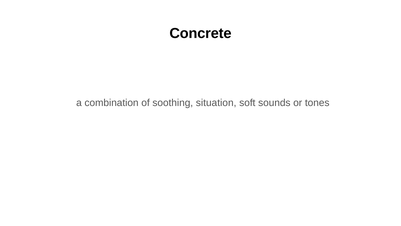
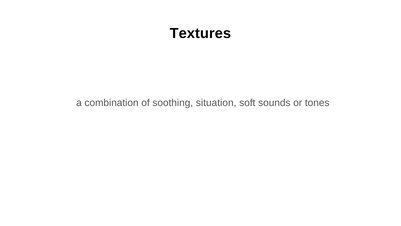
Concrete: Concrete -> Textures
